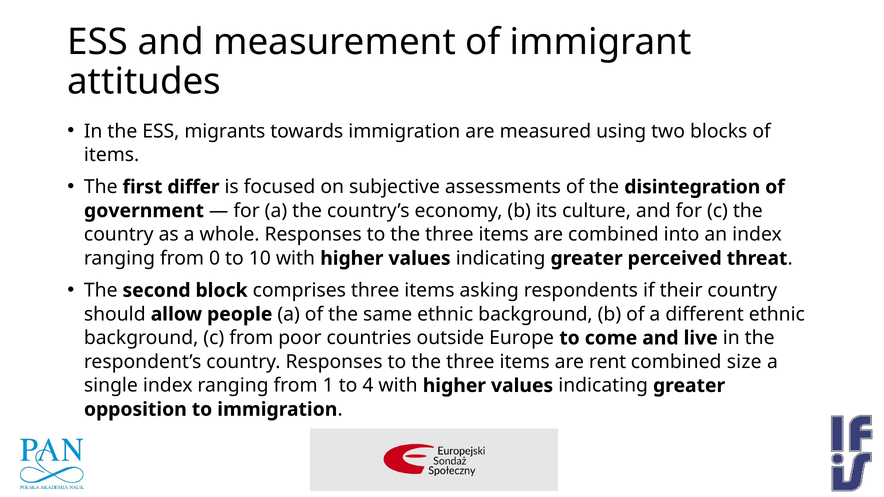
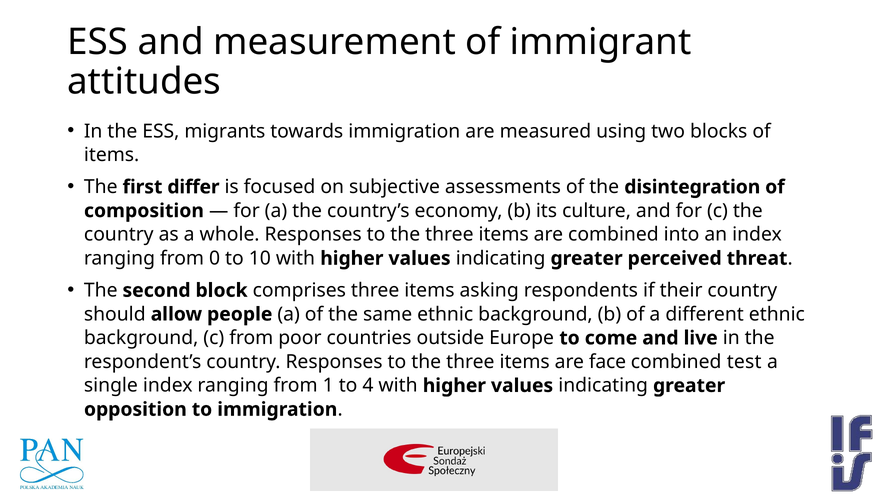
government: government -> composition
rent: rent -> face
size: size -> test
